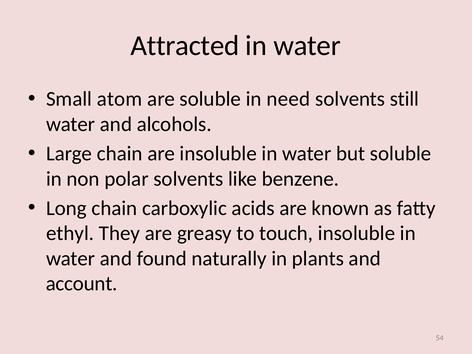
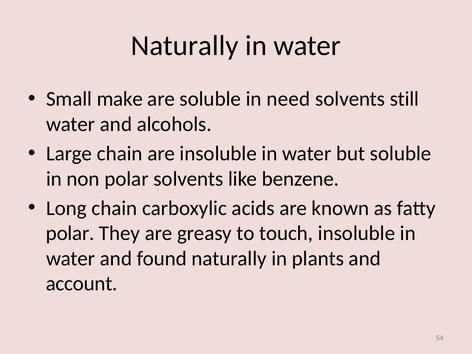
Attracted at (185, 46): Attracted -> Naturally
atom: atom -> make
ethyl at (70, 233): ethyl -> polar
